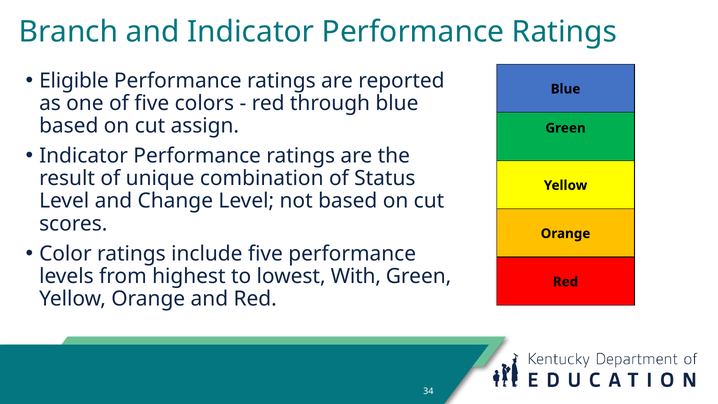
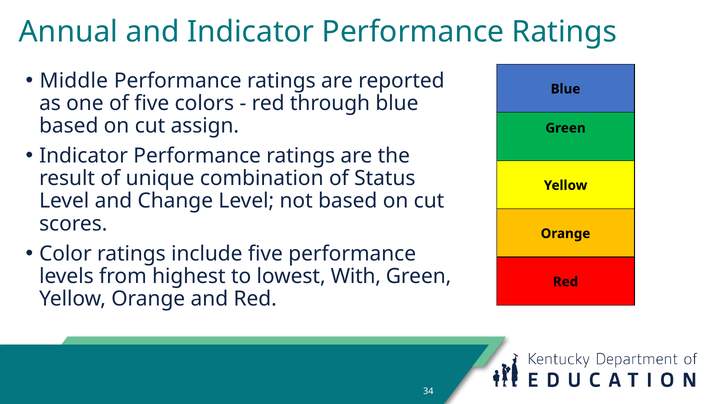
Branch: Branch -> Annual
Eligible: Eligible -> Middle
